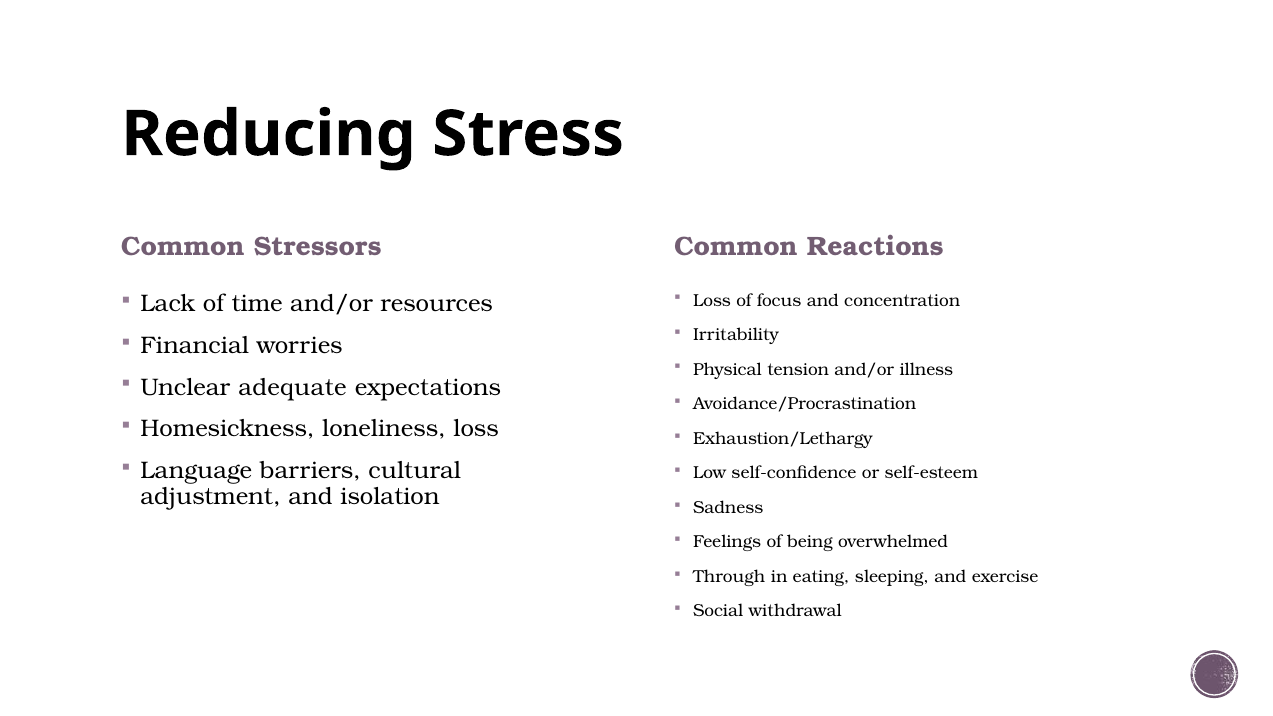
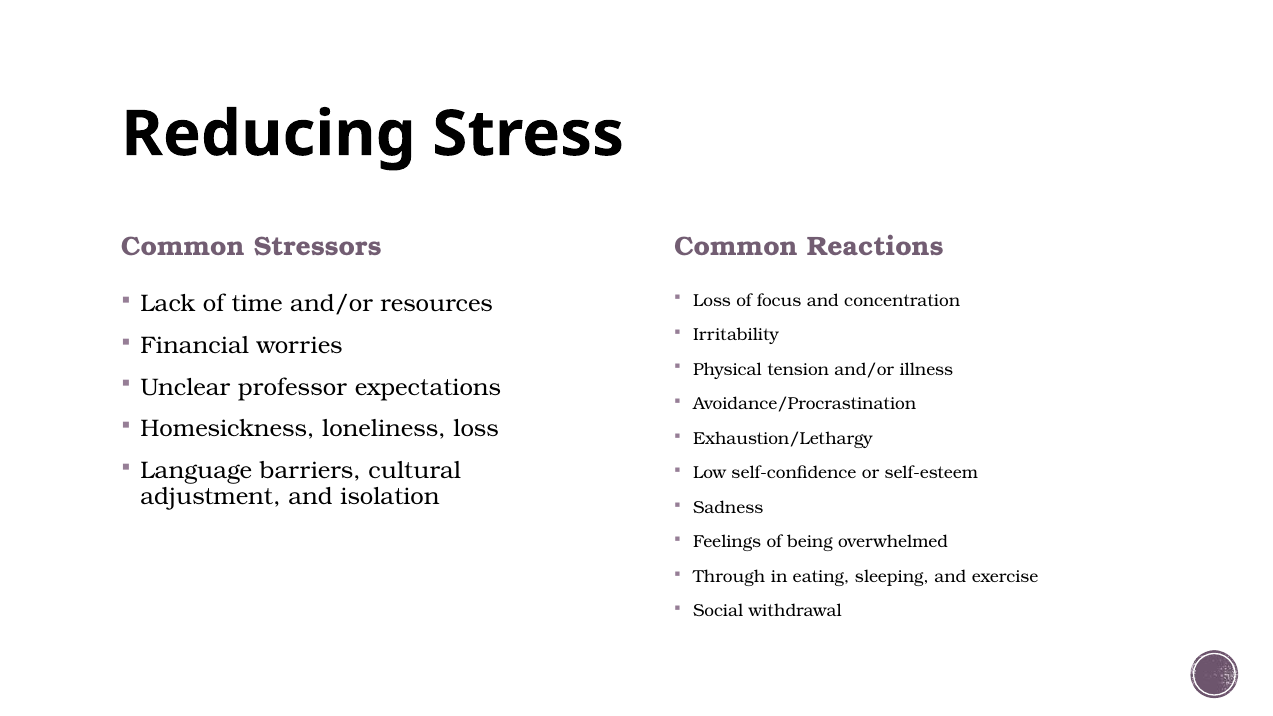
adequate: adequate -> professor
